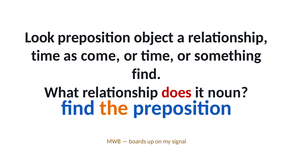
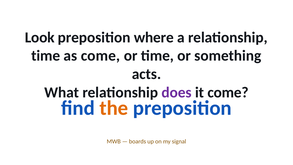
object: object -> where
find at (146, 74): find -> acts
does colour: red -> purple
it noun: noun -> come
